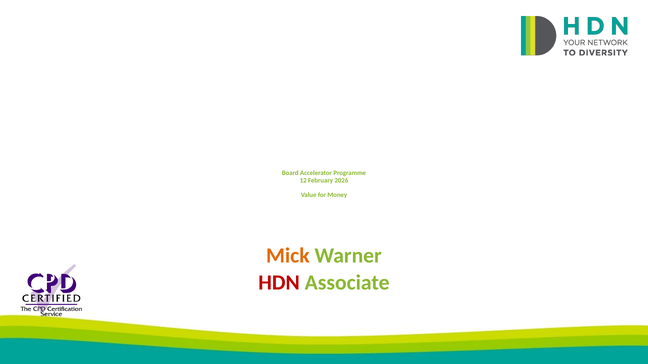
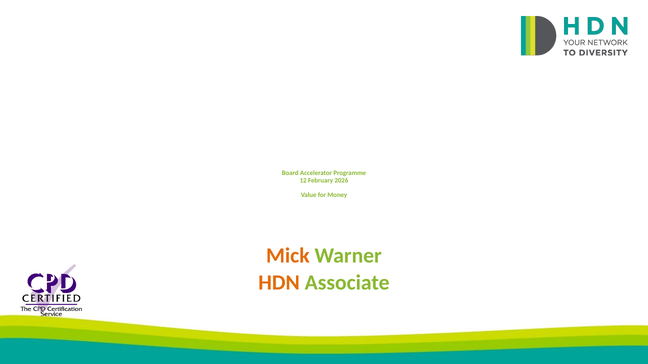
HDN colour: red -> orange
